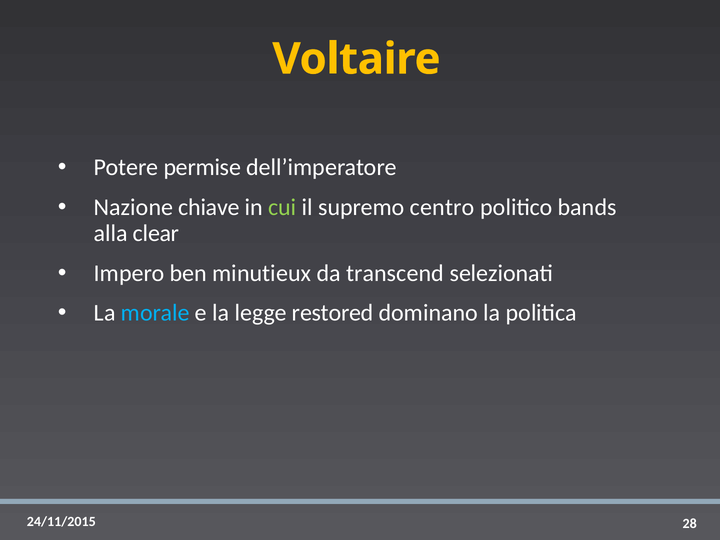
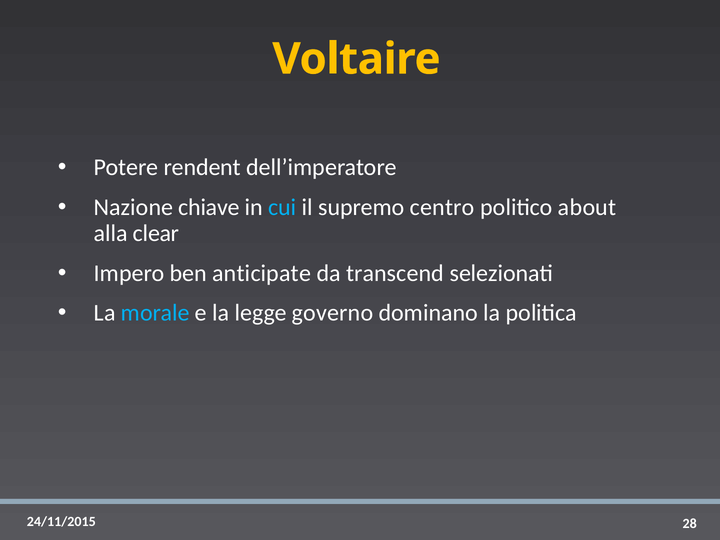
permise: permise -> rendent
cui colour: light green -> light blue
bands: bands -> about
minutieux: minutieux -> anticipate
restored: restored -> governo
